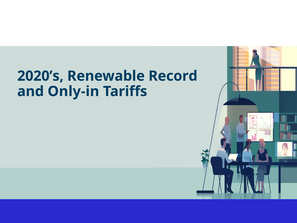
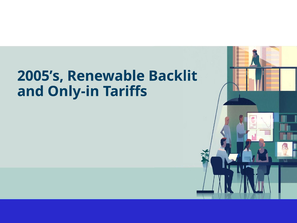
2020’s: 2020’s -> 2005’s
Record: Record -> Backlit
